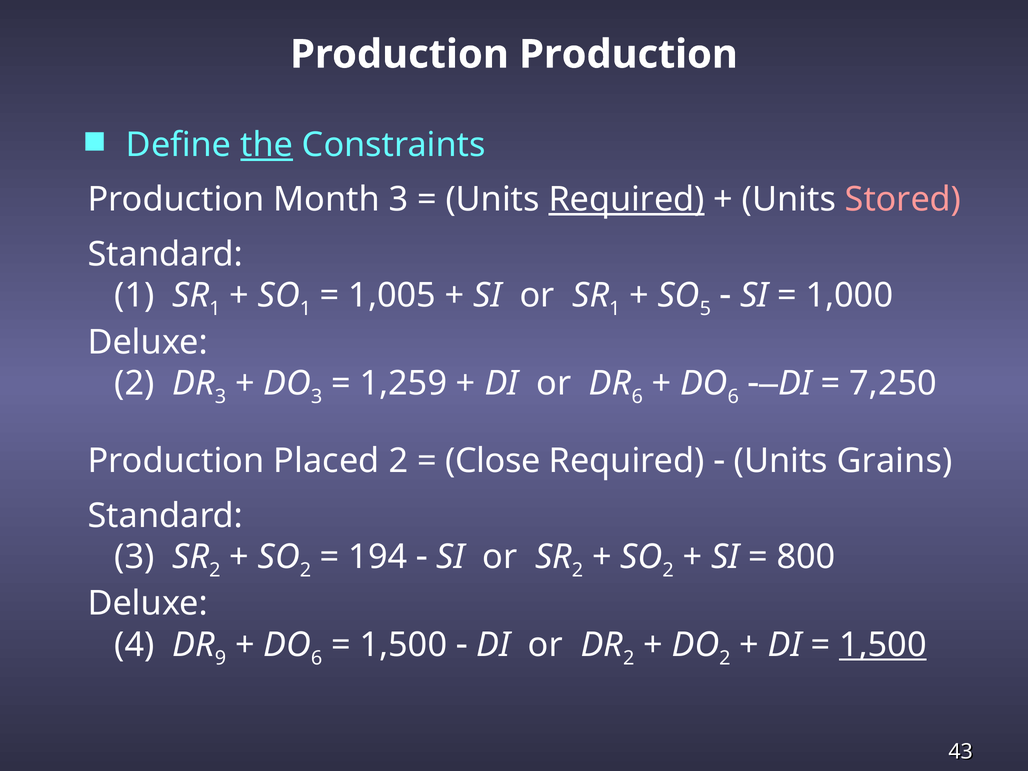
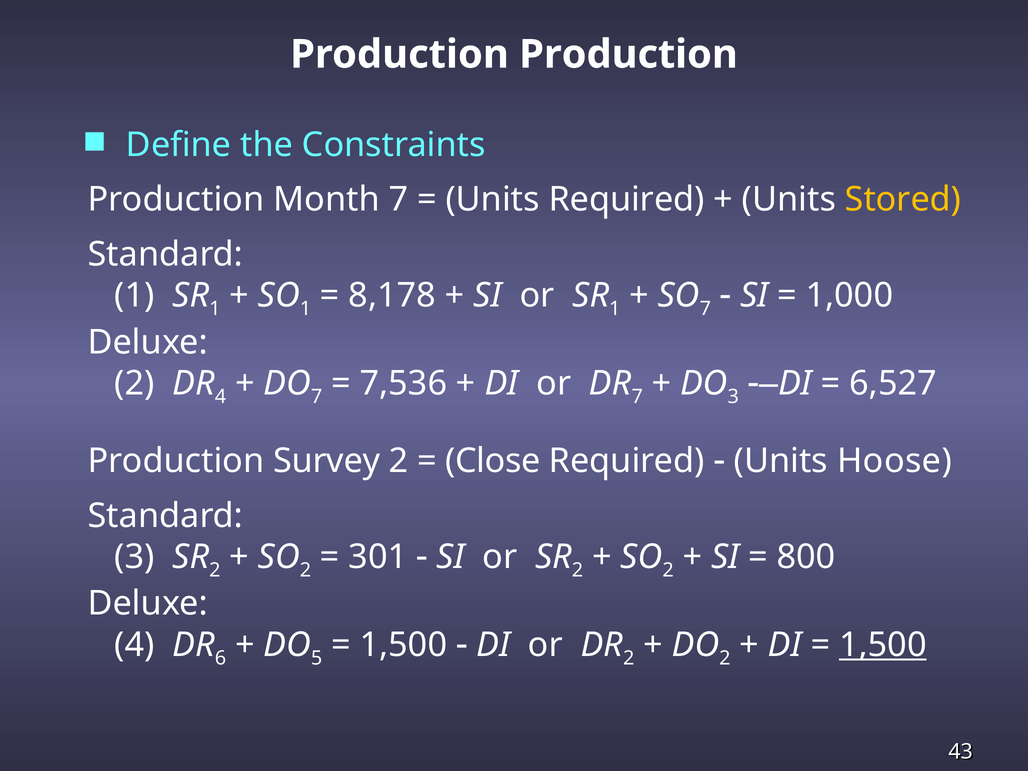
the underline: present -> none
Month 3: 3 -> 7
Required at (627, 200) underline: present -> none
Stored colour: pink -> yellow
1,005: 1,005 -> 8,178
5 at (705, 309): 5 -> 7
3 at (220, 397): 3 -> 4
3 at (317, 397): 3 -> 7
1,259: 1,259 -> 7,536
6 at (637, 397): 6 -> 7
6 at (733, 397): 6 -> 3
7,250: 7,250 -> 6,527
Placed: Placed -> Survey
Grains: Grains -> Hoose
194: 194 -> 301
9: 9 -> 6
6 at (317, 658): 6 -> 5
